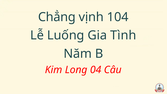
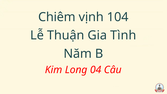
Chẳng: Chẳng -> Chiêm
Luống: Luống -> Thuận
